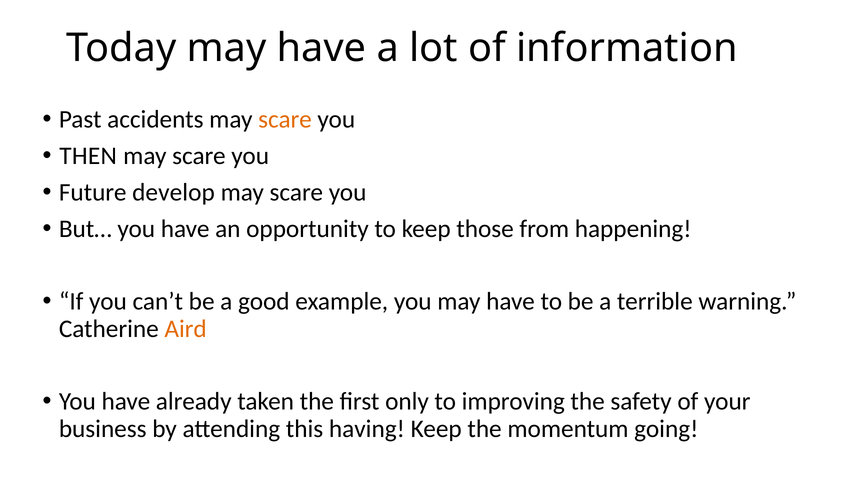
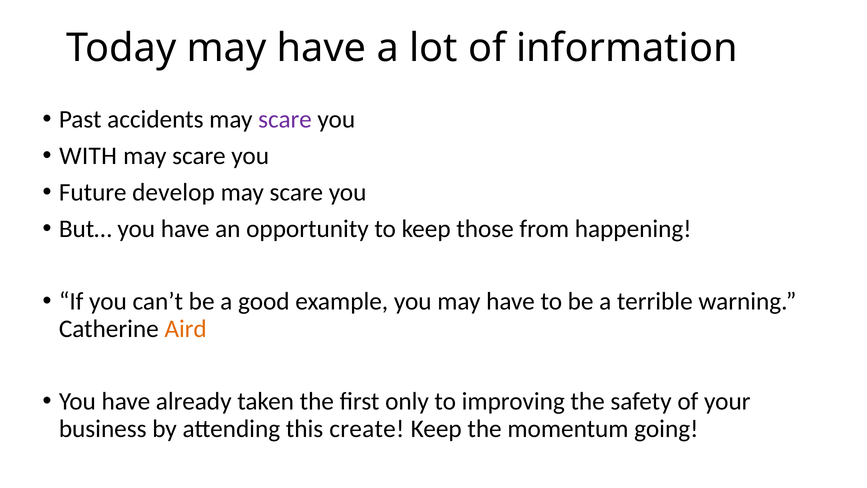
scare at (285, 120) colour: orange -> purple
THEN: THEN -> WITH
having: having -> create
